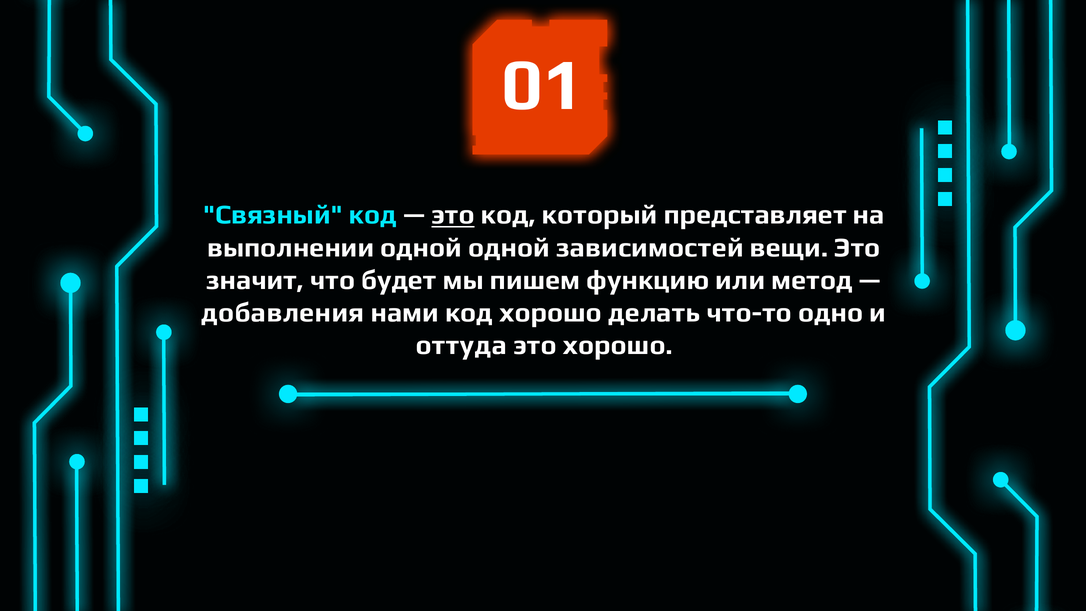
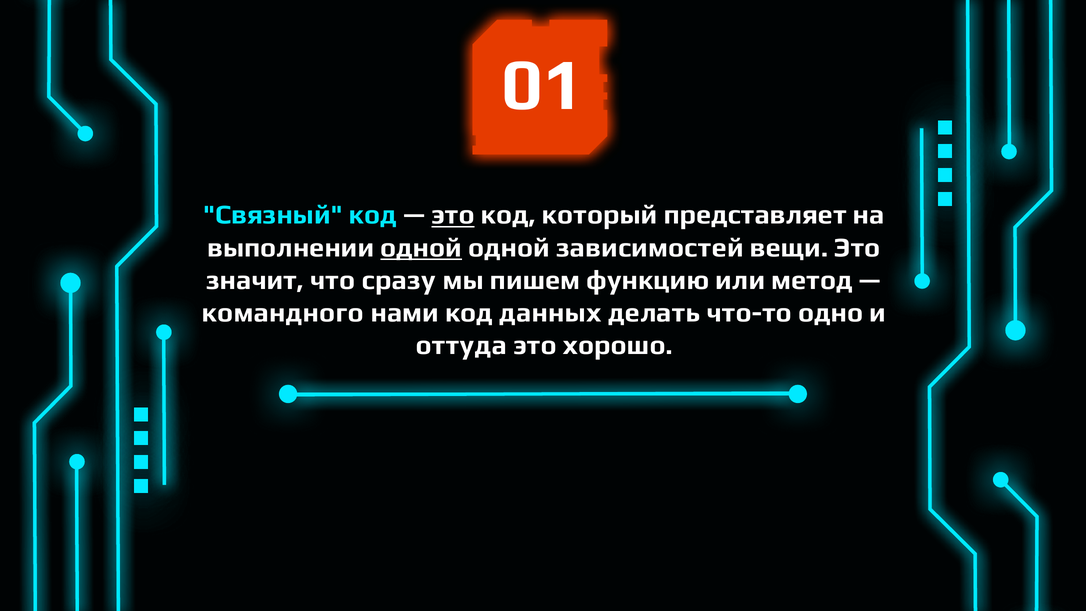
одной at (421, 248) underline: none -> present
будет: будет -> сразу
добавления: добавления -> командного
код хорошо: хорошо -> данных
